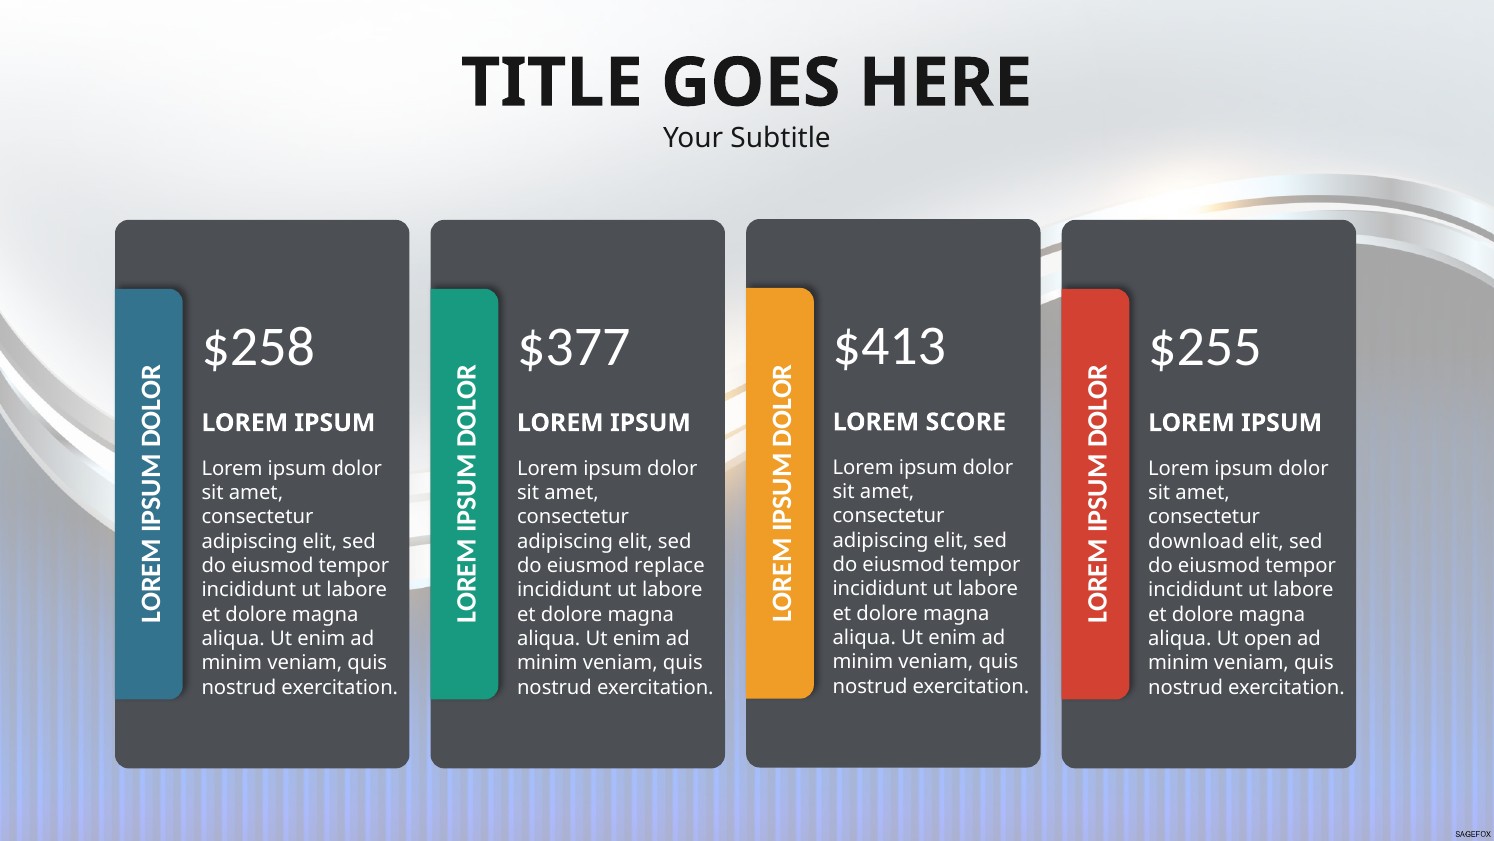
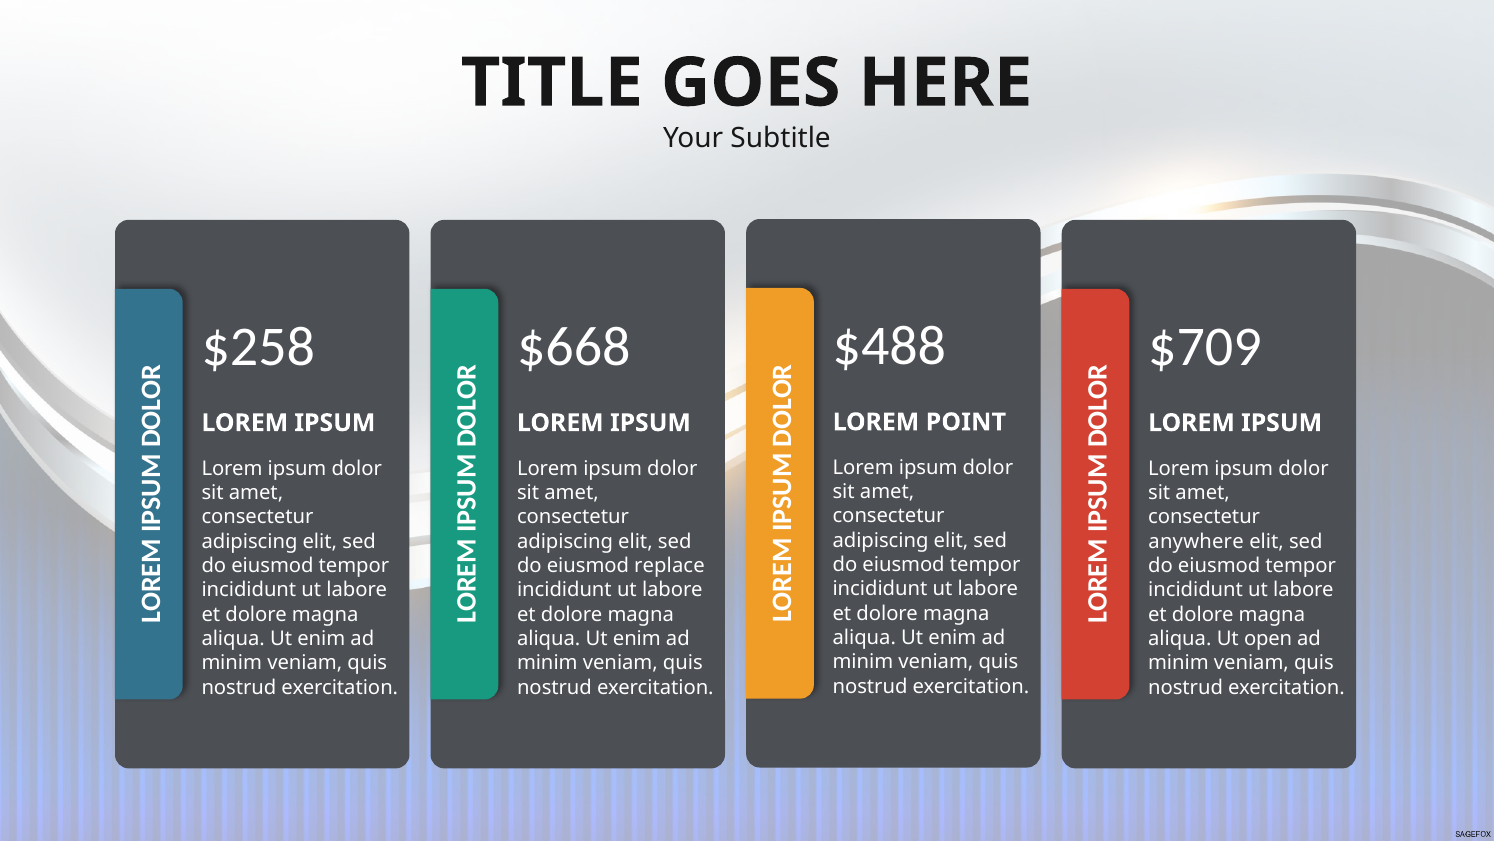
$413: $413 -> $488
$377: $377 -> $668
$255: $255 -> $709
SCORE: SCORE -> POINT
download: download -> anywhere
